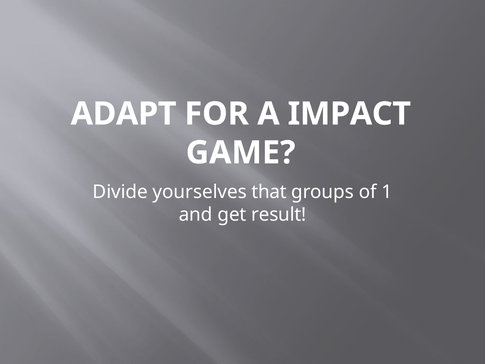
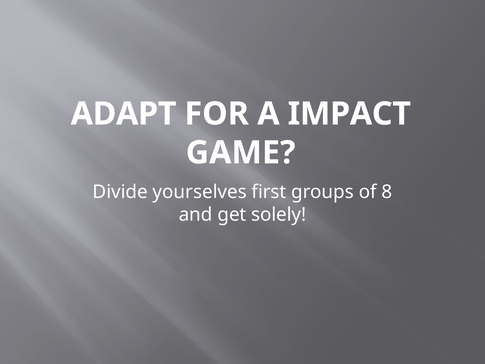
that: that -> first
1: 1 -> 8
result: result -> solely
